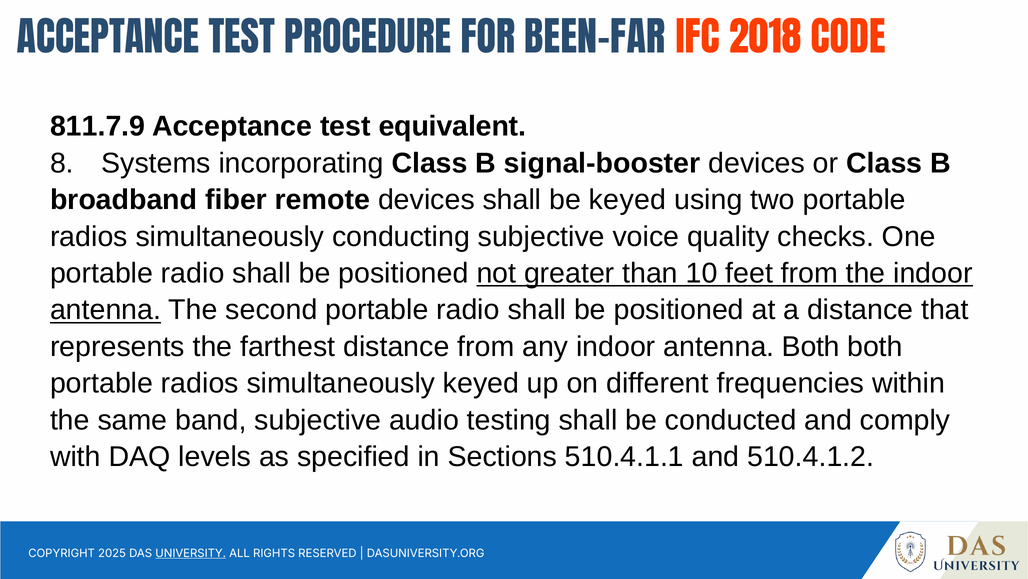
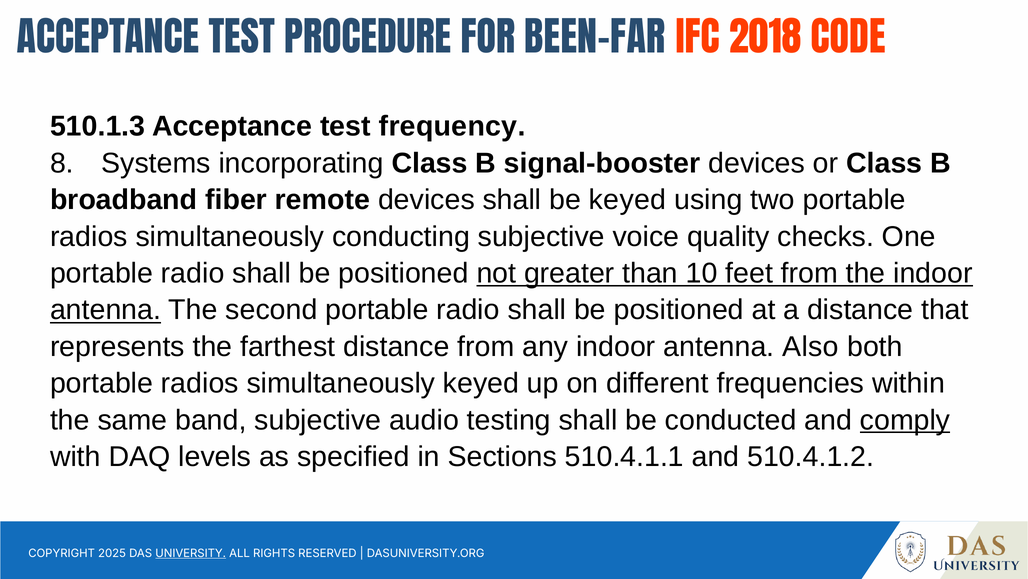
811.7.9: 811.7.9 -> 510.1.3
equivalent: equivalent -> frequency
antenna Both: Both -> Also
comply underline: none -> present
